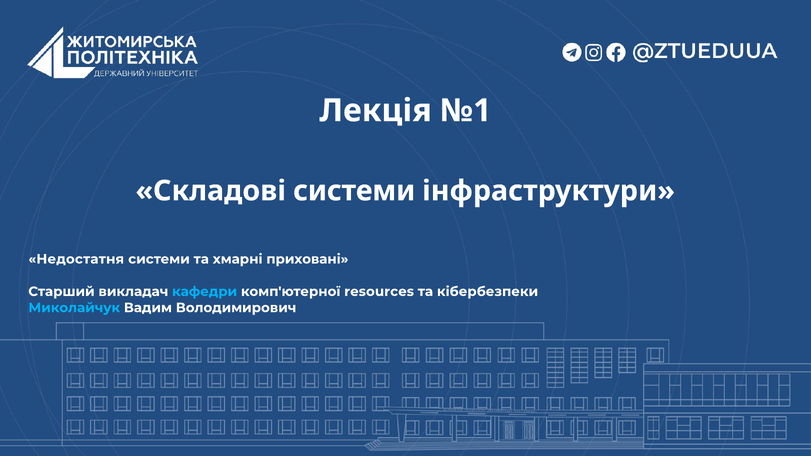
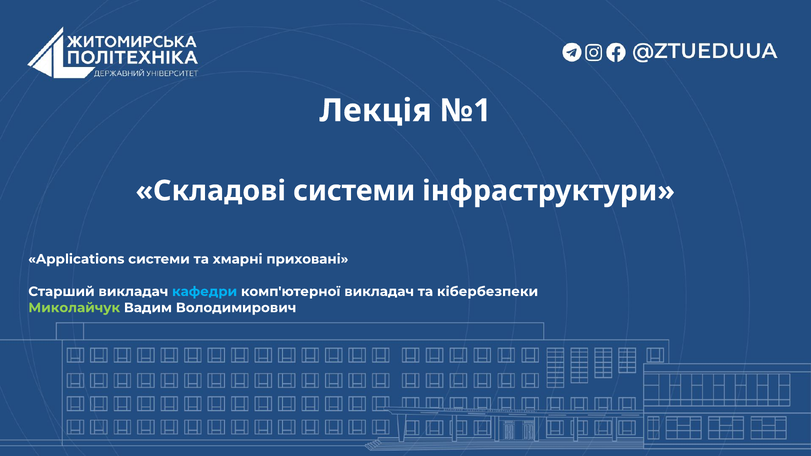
Недостатня: Недостатня -> Applications
комп'ютерної resources: resources -> викладач
Миколайчук colour: light blue -> light green
